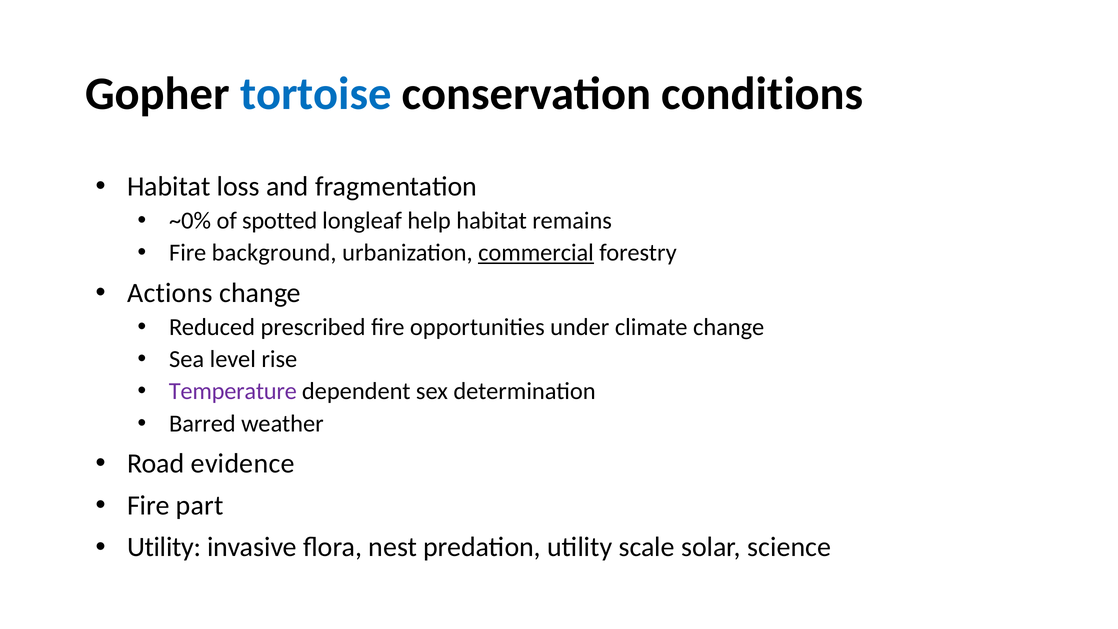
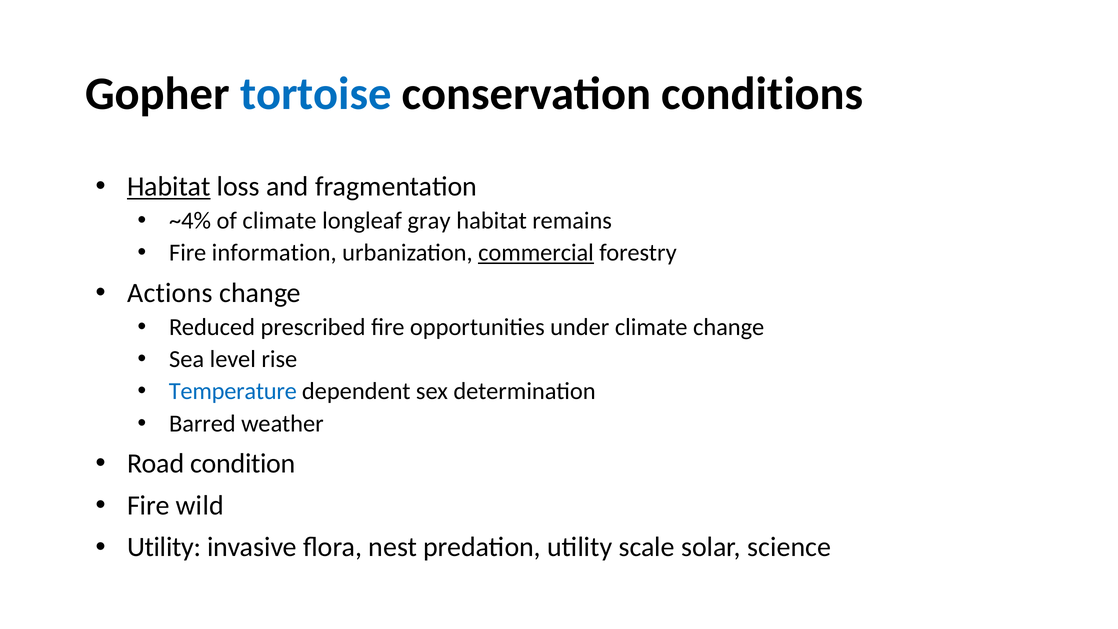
Habitat at (169, 187) underline: none -> present
~0%: ~0% -> ~4%
of spotted: spotted -> climate
help: help -> gray
background: background -> information
Temperature colour: purple -> blue
evidence: evidence -> condition
part: part -> wild
